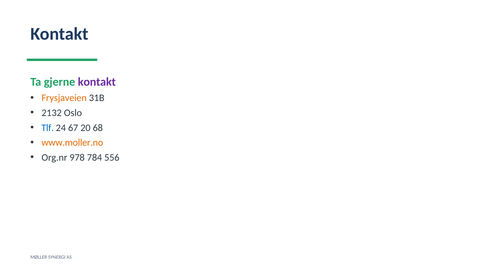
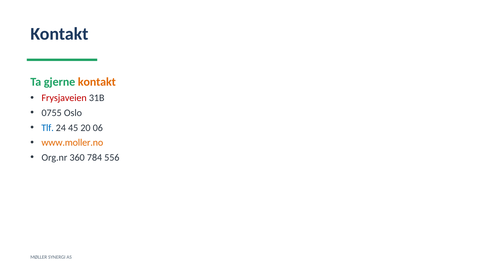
kontakt at (97, 82) colour: purple -> orange
Frysjaveien colour: orange -> red
2132: 2132 -> 0755
67: 67 -> 45
68: 68 -> 06
978: 978 -> 360
